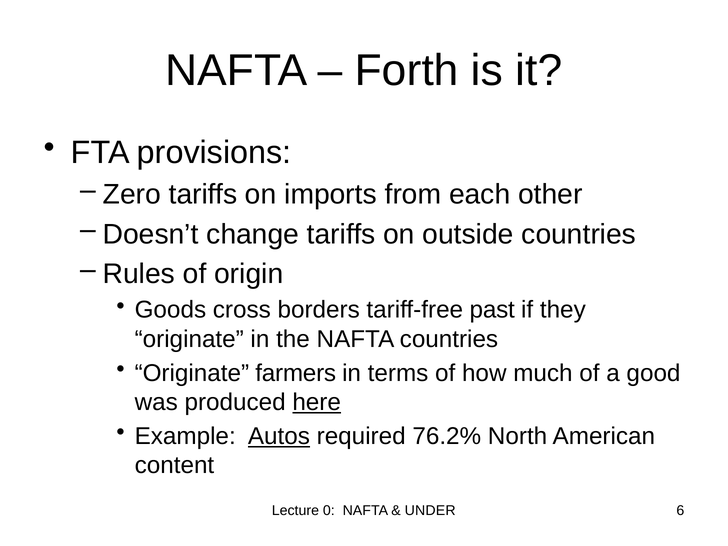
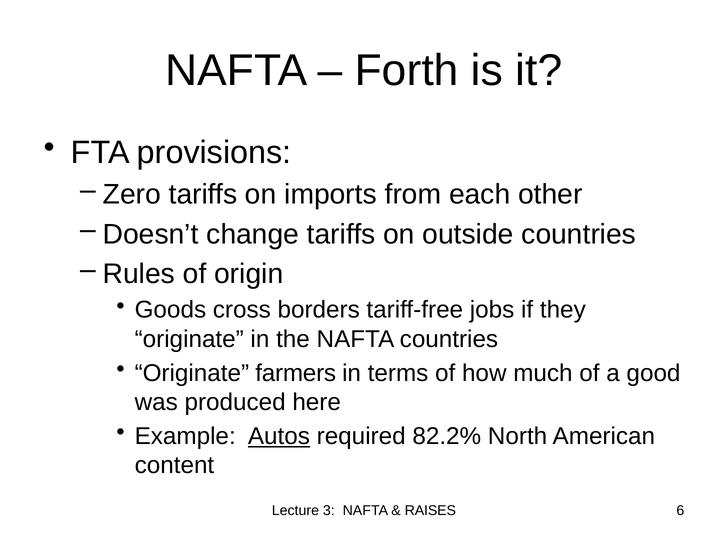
past: past -> jobs
here underline: present -> none
76.2%: 76.2% -> 82.2%
0: 0 -> 3
UNDER: UNDER -> RAISES
